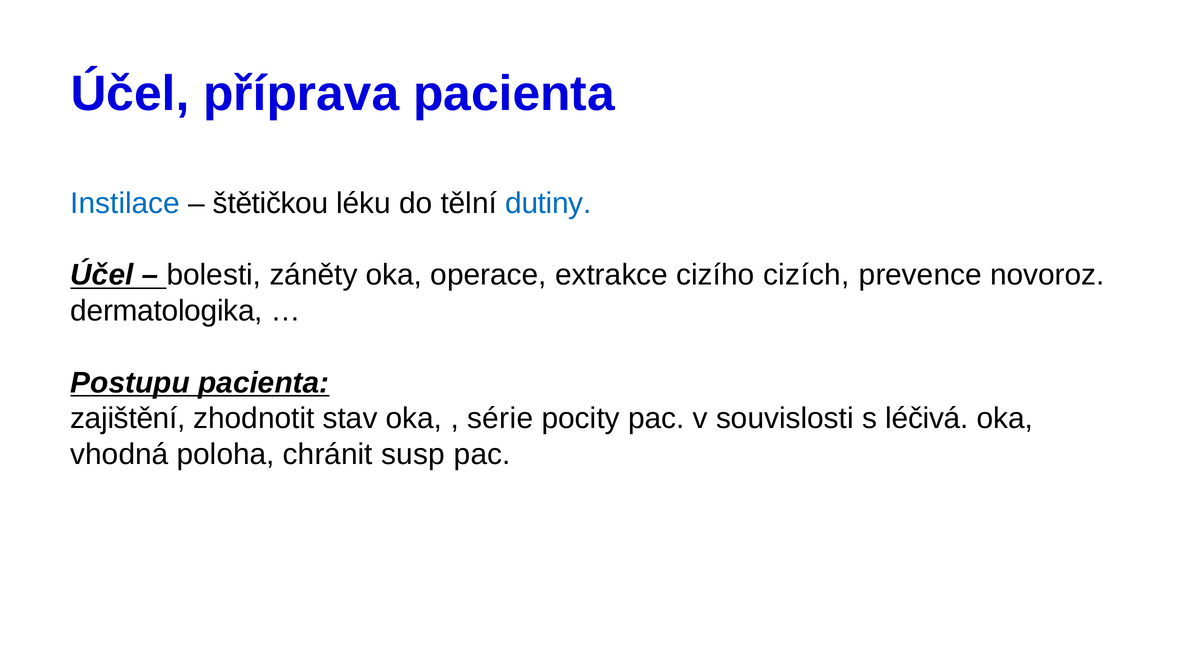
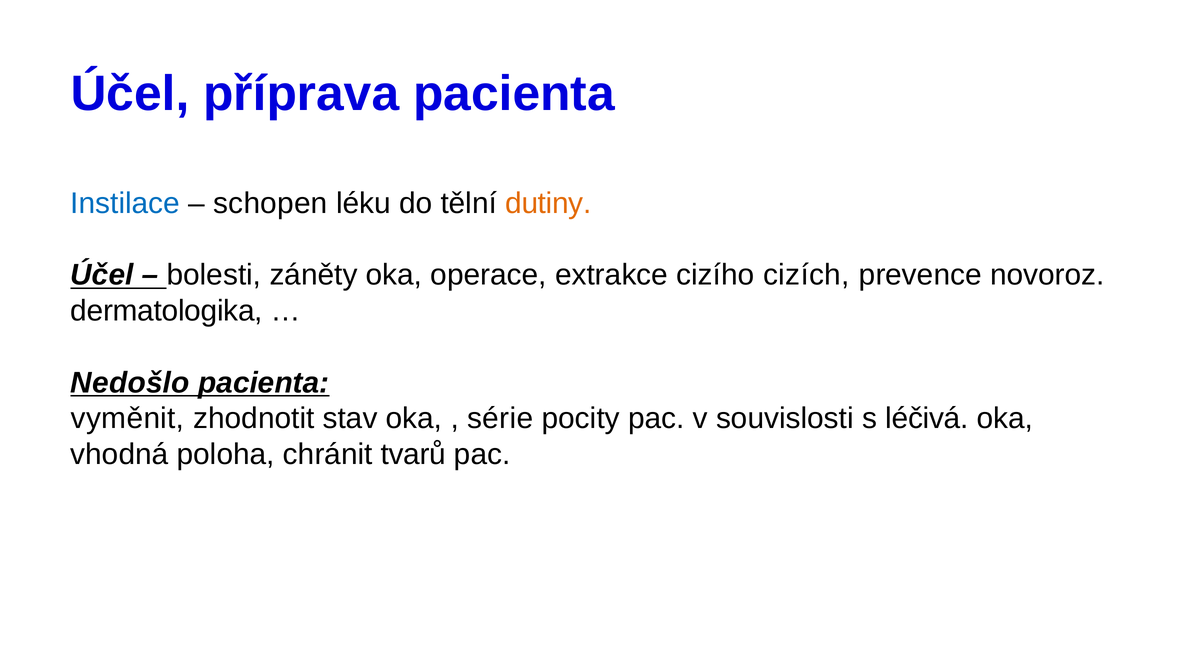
štětičkou: štětičkou -> schopen
dutiny colour: blue -> orange
Postupu: Postupu -> Nedošlo
zajištění: zajištění -> vyměnit
susp: susp -> tvarů
